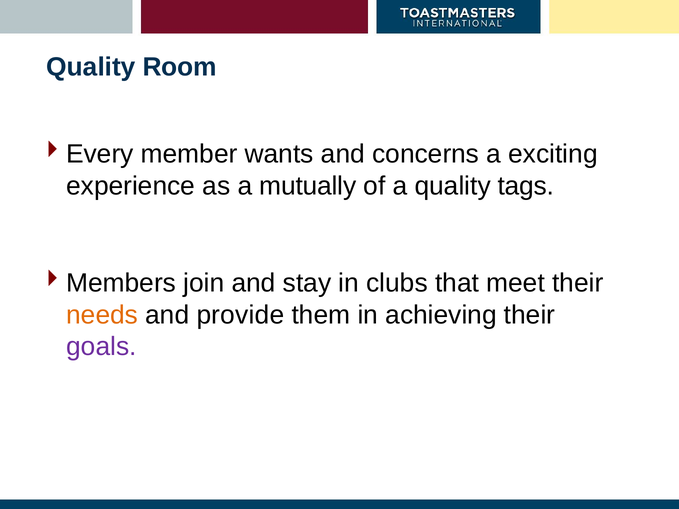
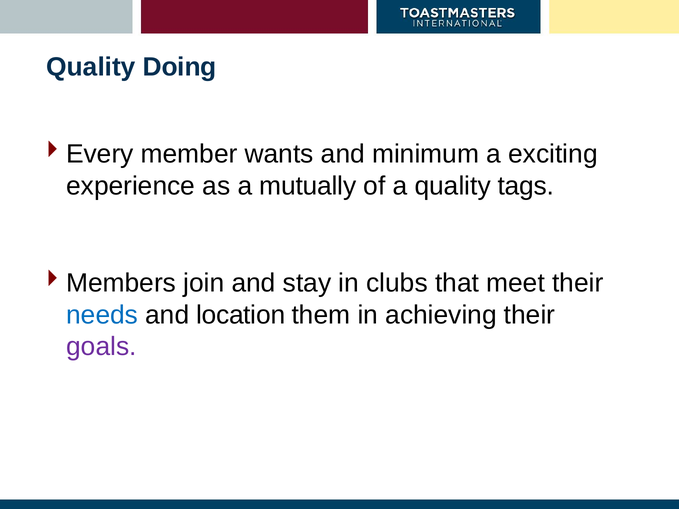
Room: Room -> Doing
concerns: concerns -> minimum
needs colour: orange -> blue
provide: provide -> location
